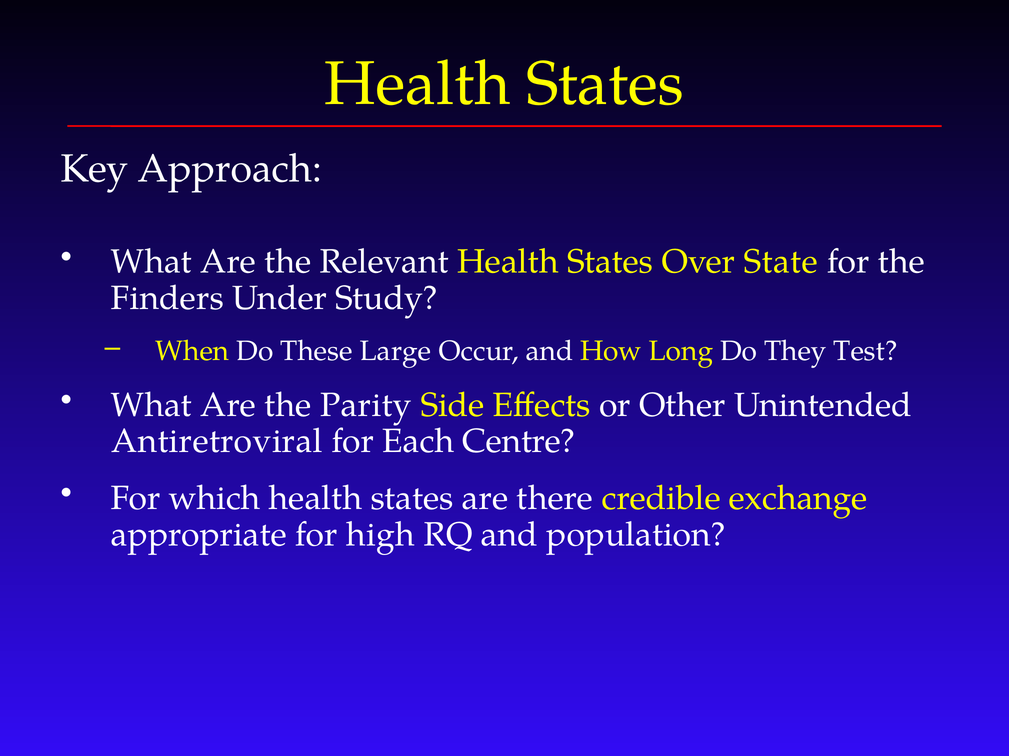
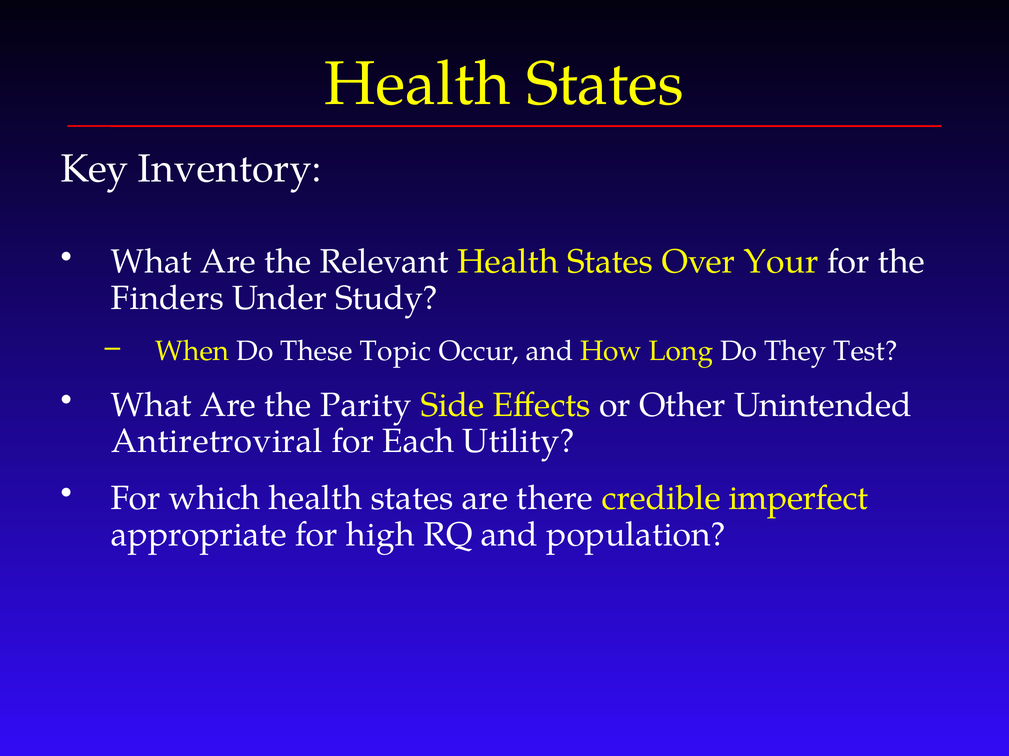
Approach: Approach -> Inventory
State: State -> Your
Large: Large -> Topic
Centre: Centre -> Utility
exchange: exchange -> imperfect
